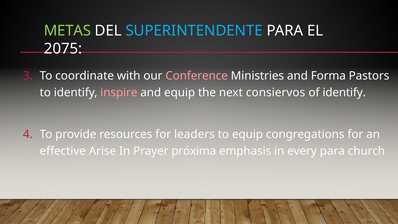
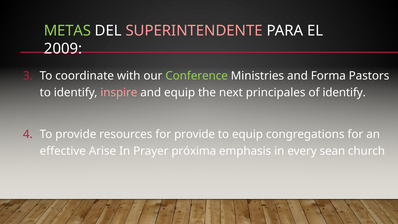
SUPERINTENDENTE colour: light blue -> pink
2075: 2075 -> 2009
Conference colour: pink -> light green
consiervos: consiervos -> principales
for leaders: leaders -> provide
every para: para -> sean
